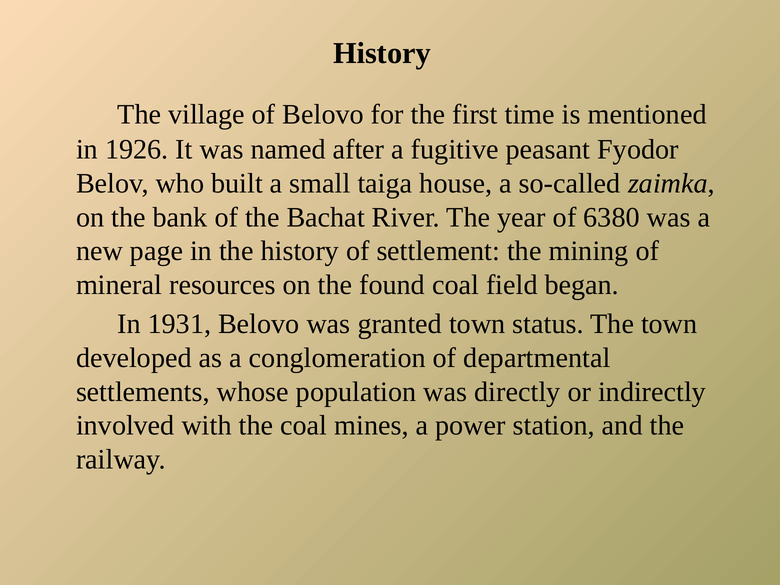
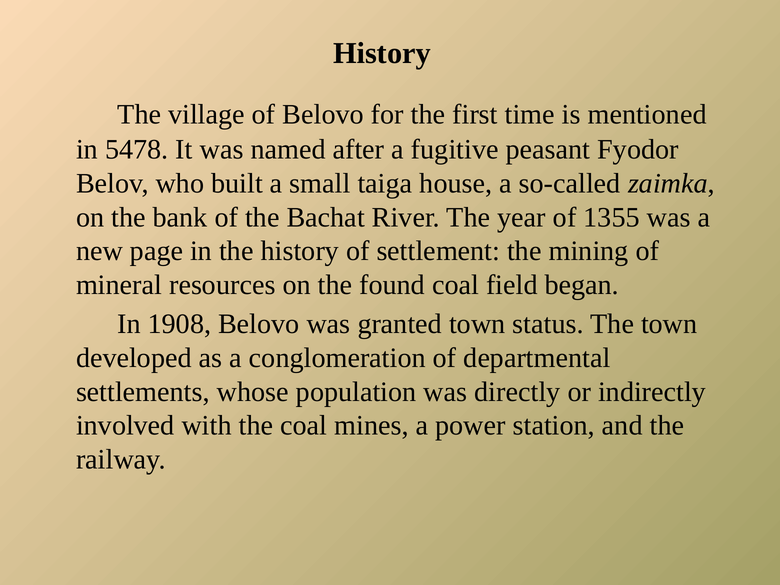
1926: 1926 -> 5478
6380: 6380 -> 1355
1931: 1931 -> 1908
